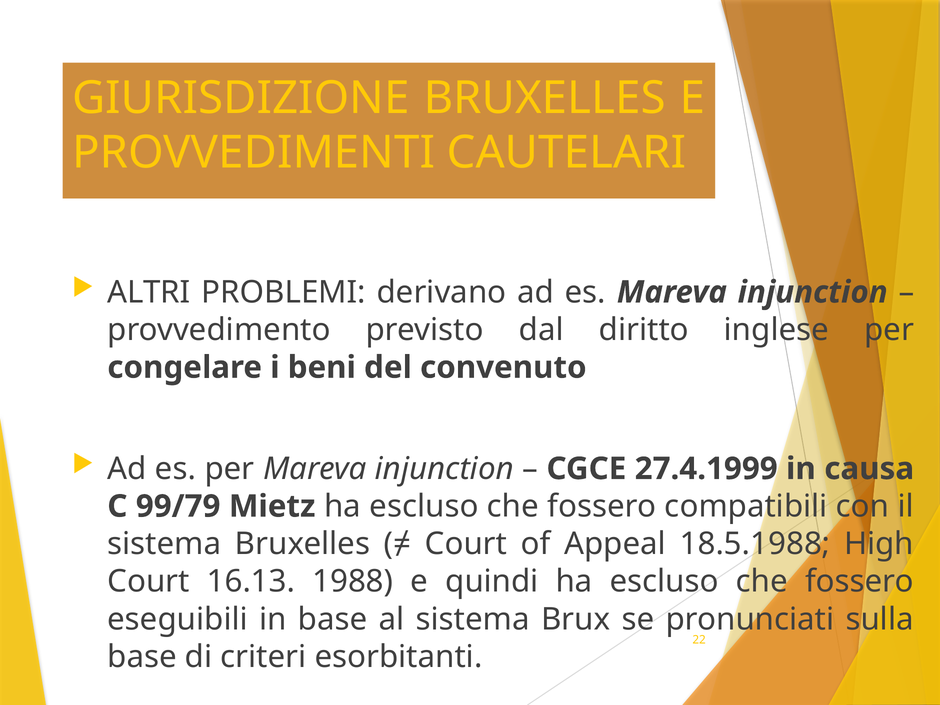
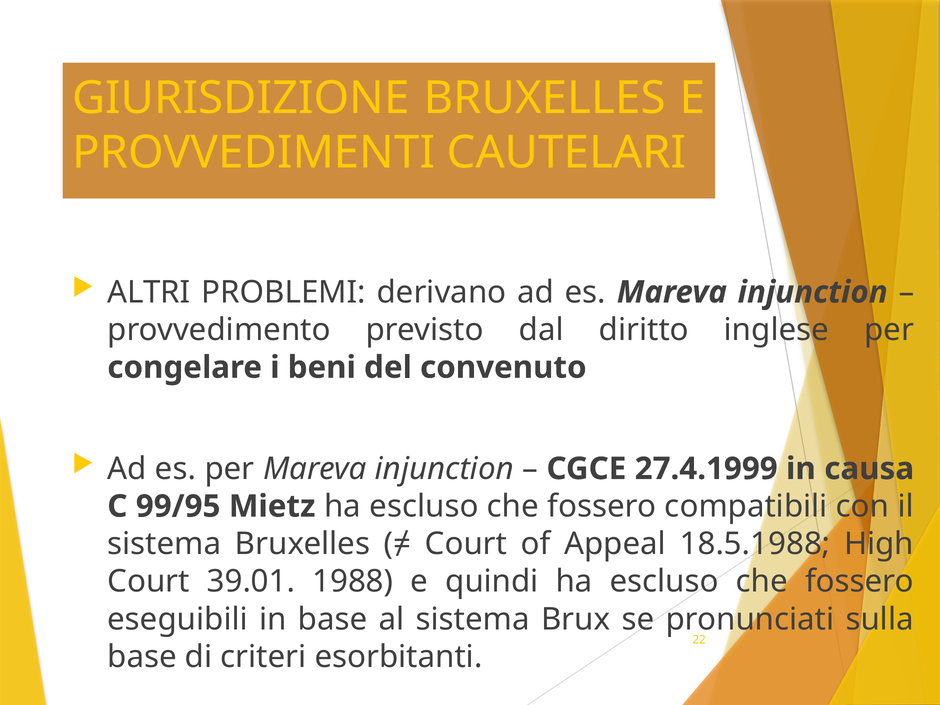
99/79: 99/79 -> 99/95
16.13: 16.13 -> 39.01
